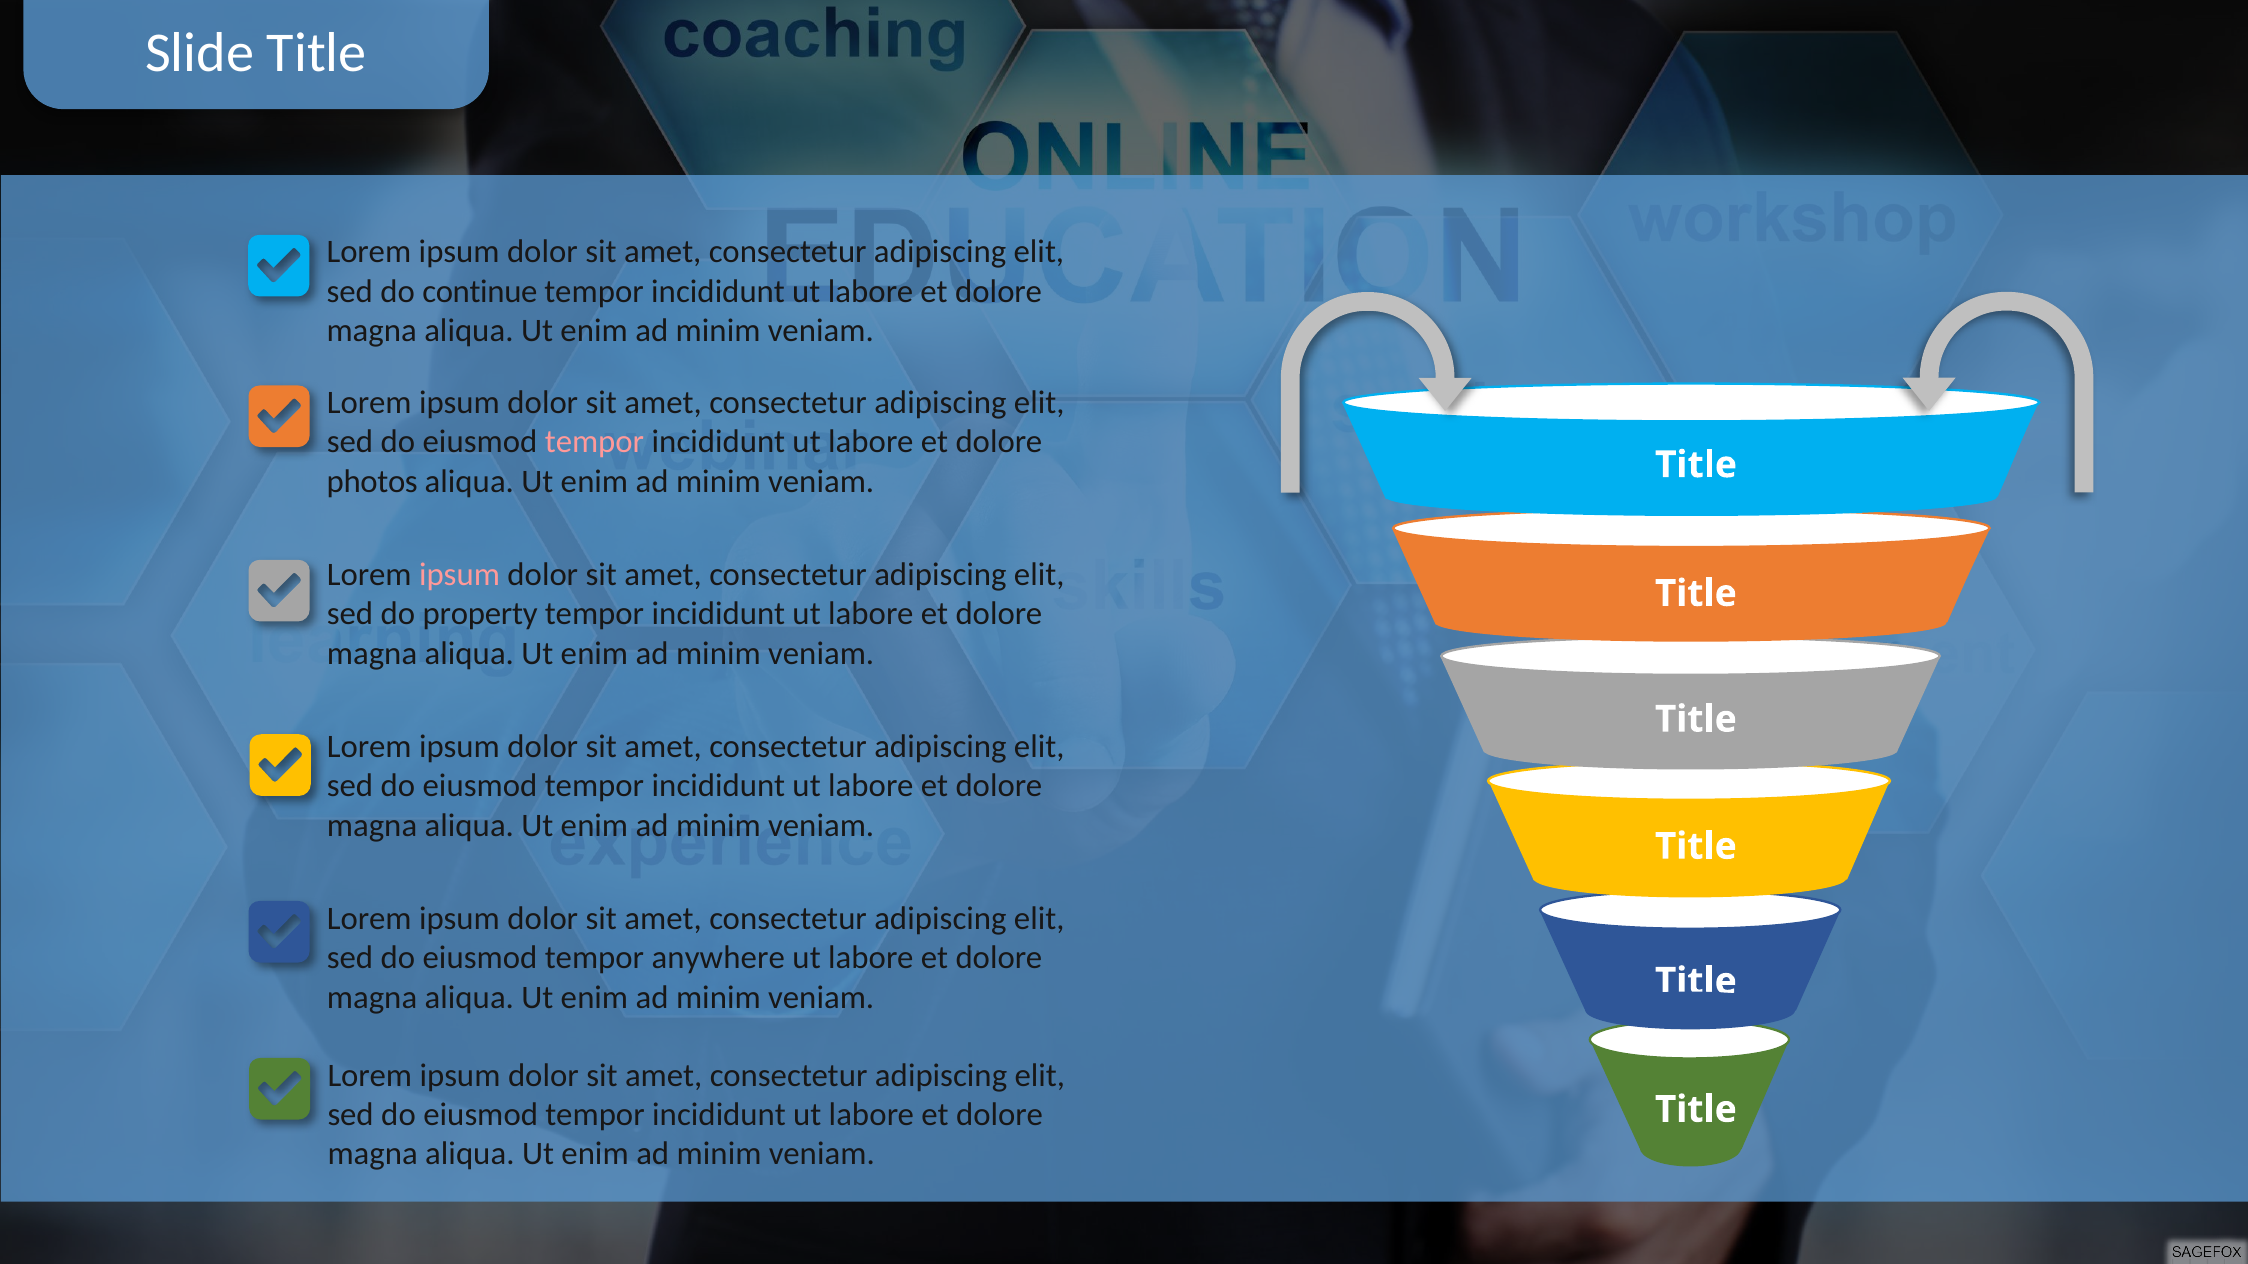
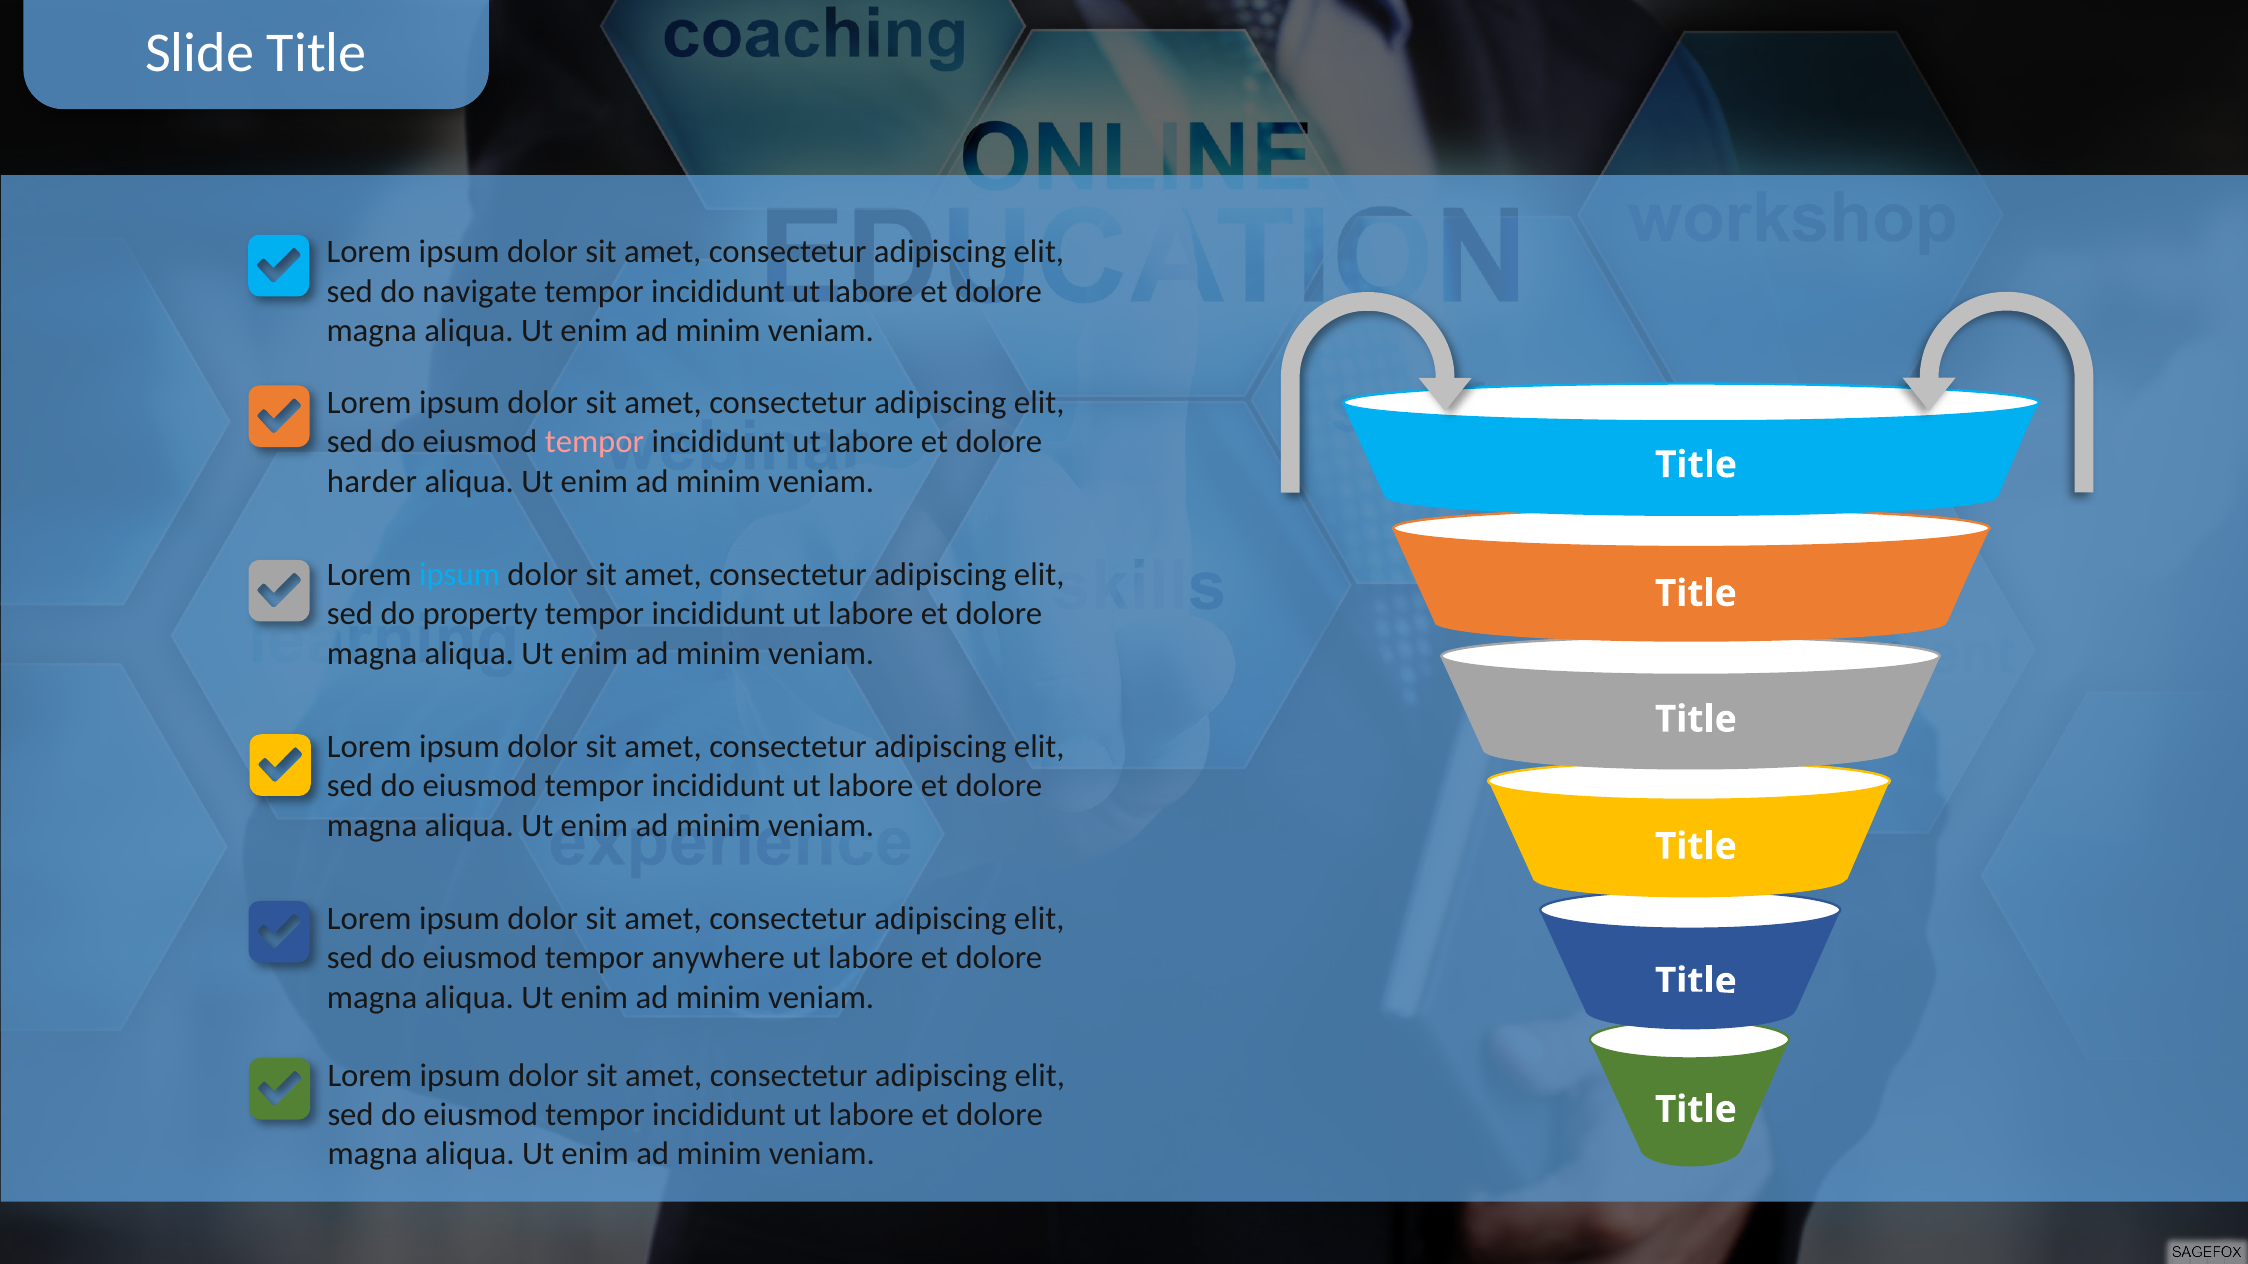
continue: continue -> navigate
photos: photos -> harder
ipsum at (459, 575) colour: pink -> light blue
